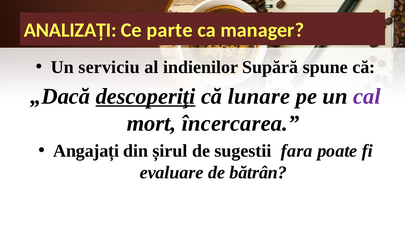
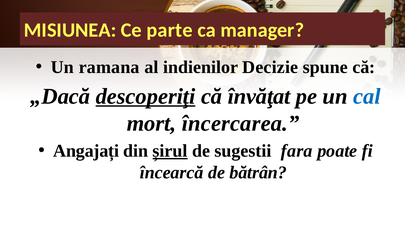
ANALIZAȚI: ANALIZAȚI -> MISIUNEA
serviciu: serviciu -> ramana
Supără: Supără -> Decizie
lunare: lunare -> învăţat
cal colour: purple -> blue
șirul underline: none -> present
evaluare: evaluare -> încearcă
